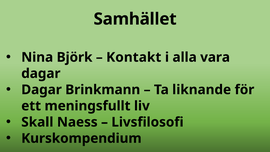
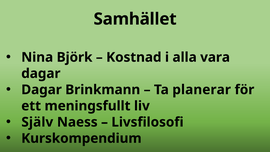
Kontakt: Kontakt -> Kostnad
liknande: liknande -> planerar
Skall: Skall -> Själv
